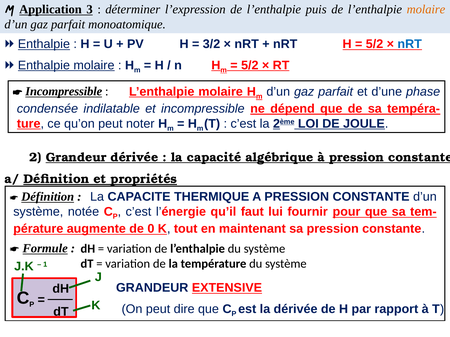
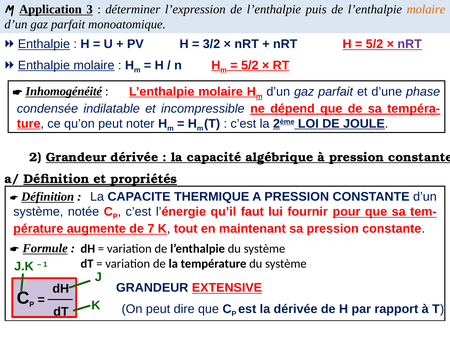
nRT at (410, 44) colour: blue -> purple
Incompressible at (64, 92): Incompressible -> Inhomogénéité
0: 0 -> 7
